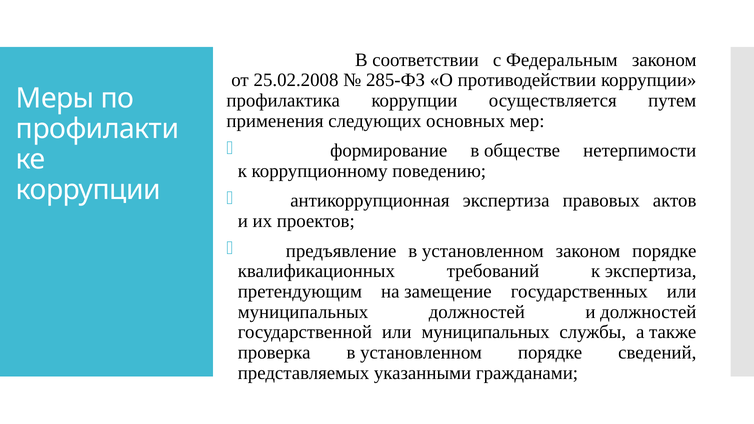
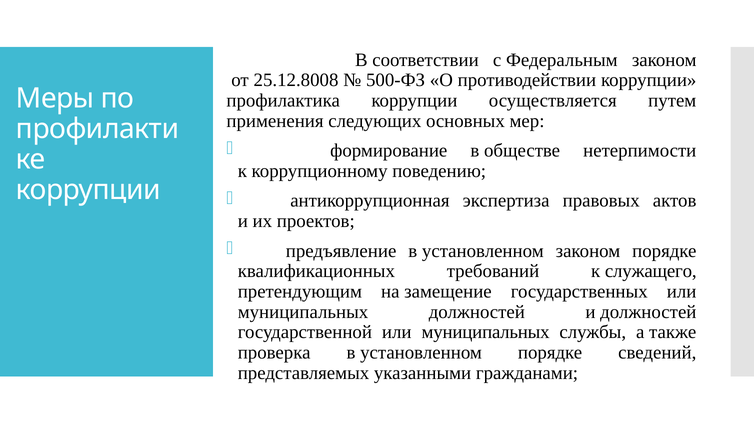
25.02.2008: 25.02.2008 -> 25.12.8008
285-ФЗ: 285-ФЗ -> 500-ФЗ
к экспертиза: экспертиза -> служащего
